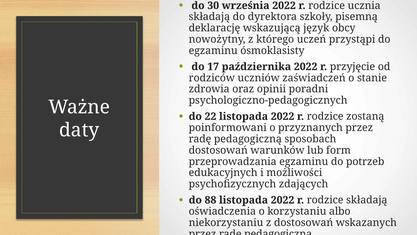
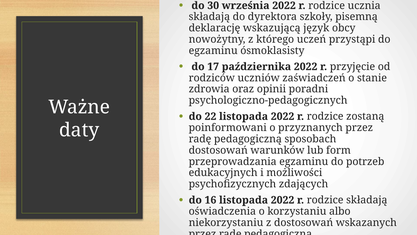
88: 88 -> 16
